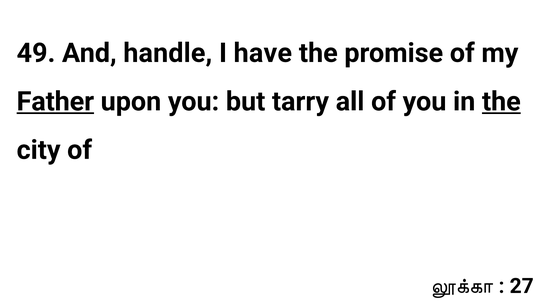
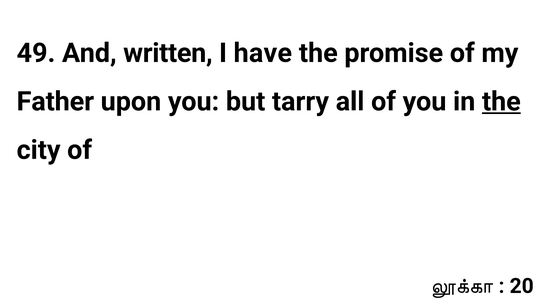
handle: handle -> written
Father underline: present -> none
27: 27 -> 20
